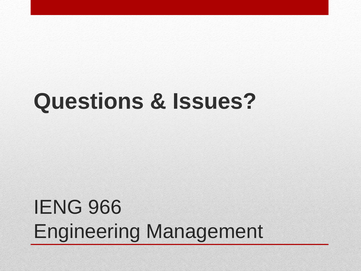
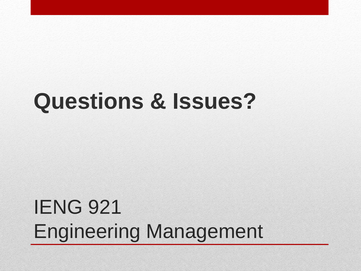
966: 966 -> 921
